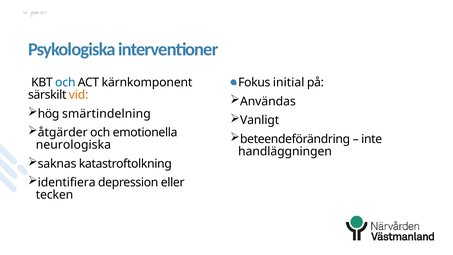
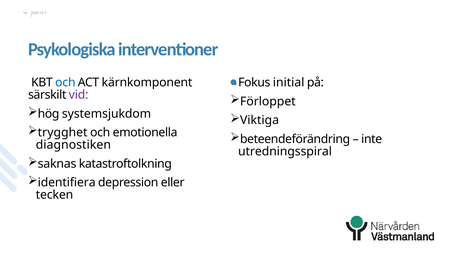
vid colour: orange -> purple
Användas: Användas -> Förloppet
smärtindelning: smärtindelning -> systemsjukdom
Vanligt: Vanligt -> Viktiga
åtgärder: åtgärder -> trygghet
neurologiska: neurologiska -> diagnostiken
handläggningen: handläggningen -> utredningsspiral
